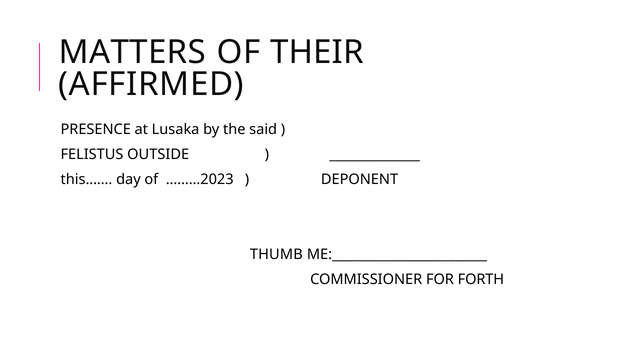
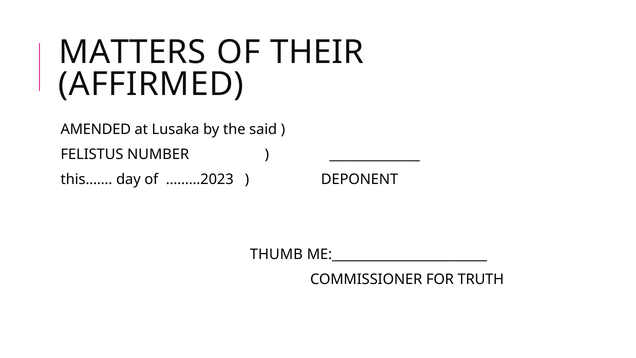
PRESENCE: PRESENCE -> AMENDED
OUTSIDE: OUTSIDE -> NUMBER
FORTH: FORTH -> TRUTH
